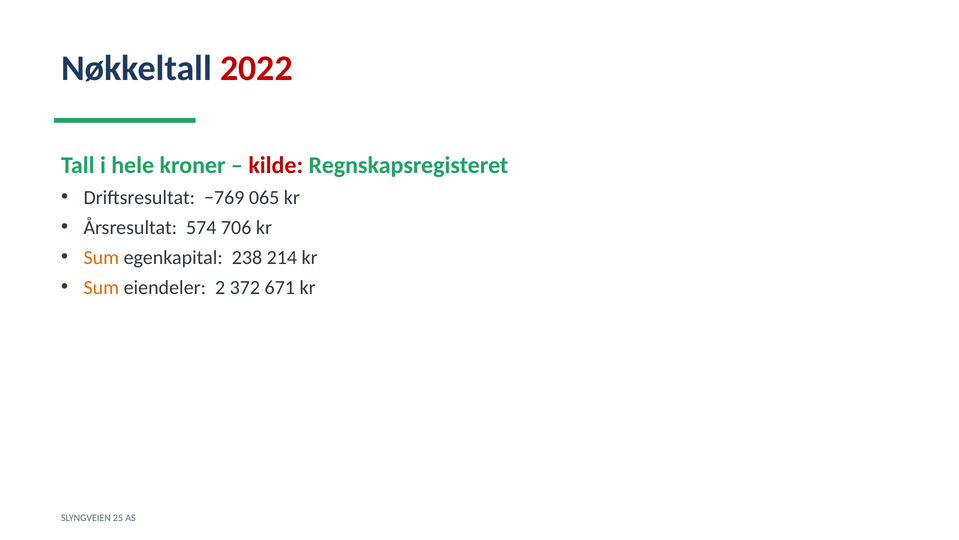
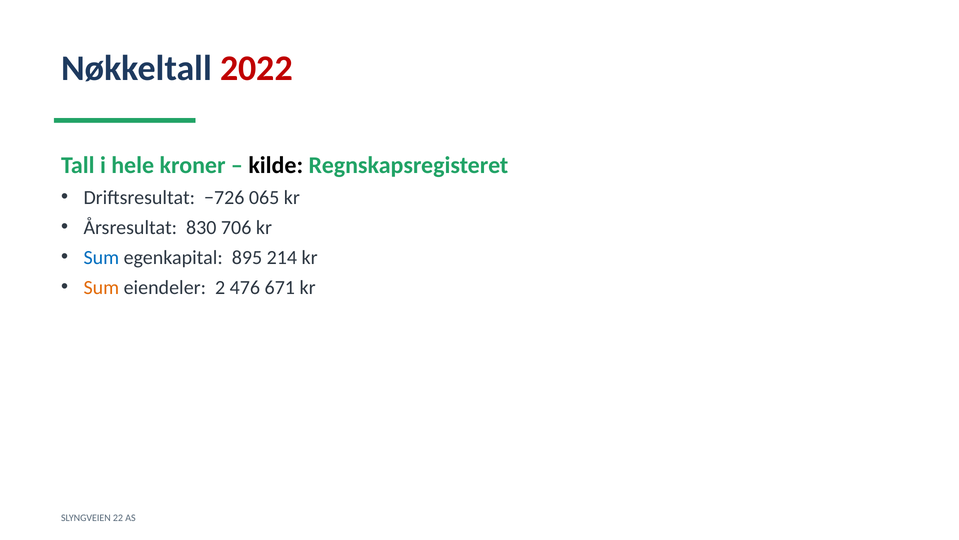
kilde colour: red -> black
−769: −769 -> −726
574: 574 -> 830
Sum at (101, 257) colour: orange -> blue
238: 238 -> 895
372: 372 -> 476
25: 25 -> 22
